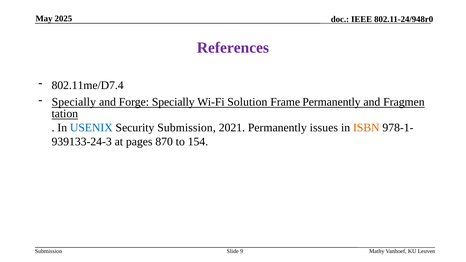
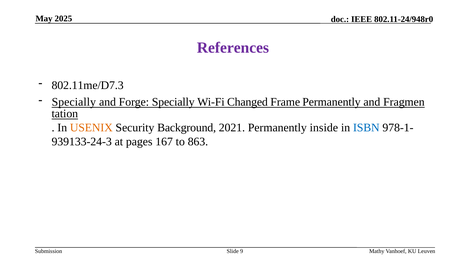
802.11me/D7.4: 802.11me/D7.4 -> 802.11me/D7.3
Solution: Solution -> Changed
USENIX colour: blue -> orange
Security Submission: Submission -> Background
issues: issues -> inside
ISBN colour: orange -> blue
870: 870 -> 167
154: 154 -> 863
